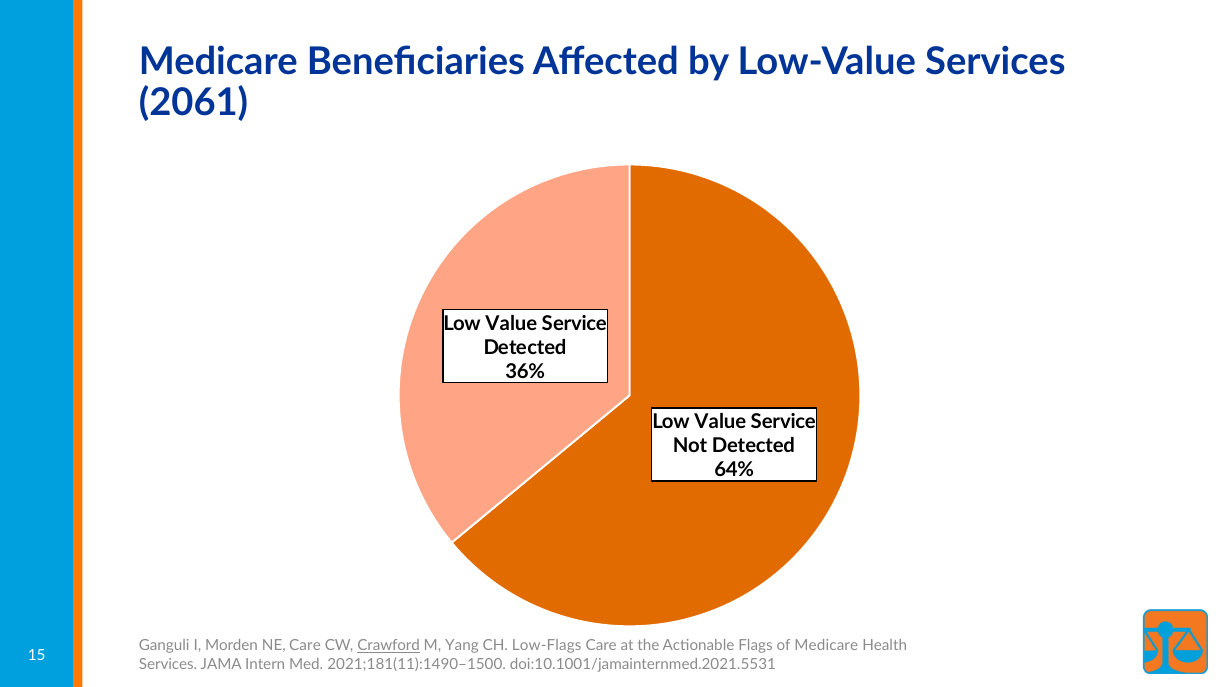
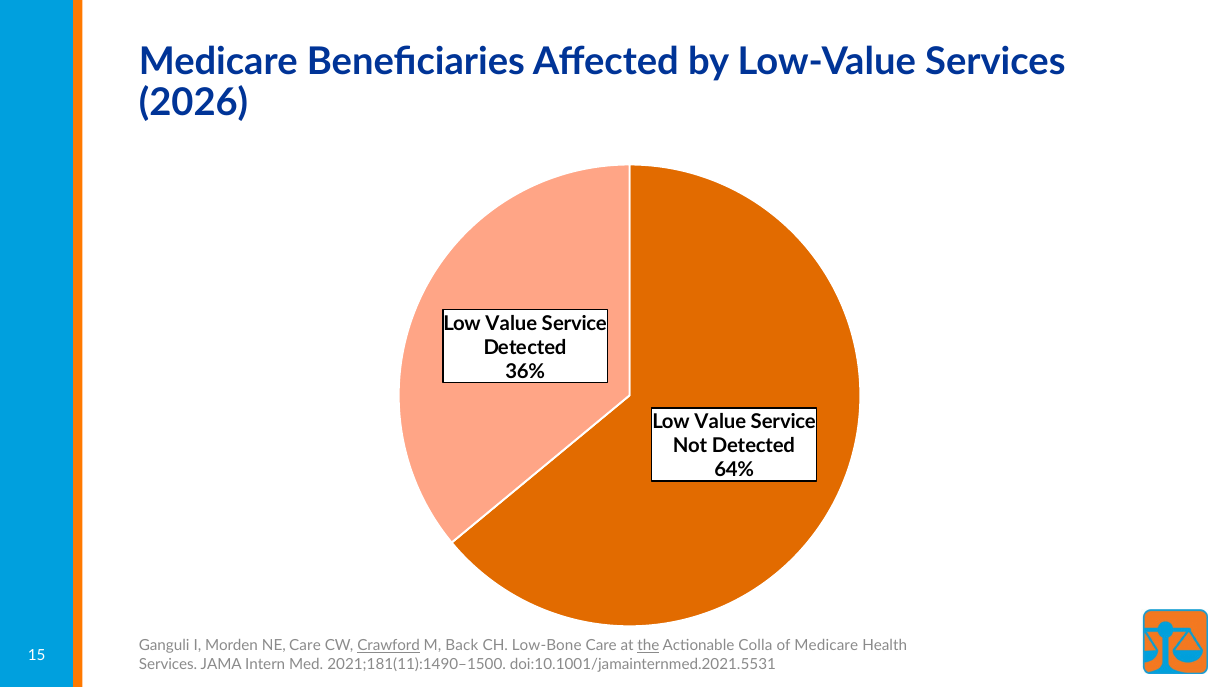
2061: 2061 -> 2026
Yang: Yang -> Back
Low-Flags: Low-Flags -> Low-Bone
the underline: none -> present
Flags: Flags -> Colla
